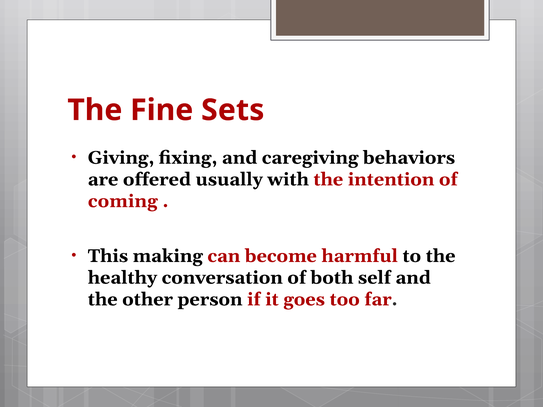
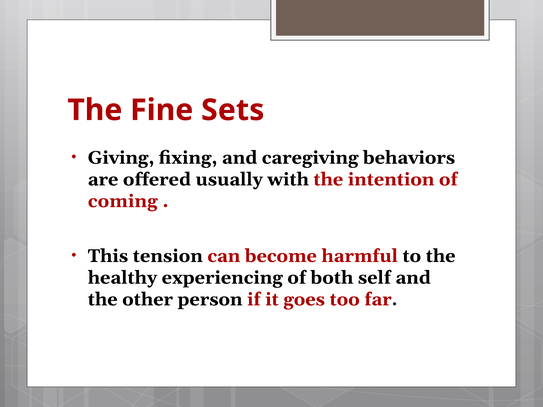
making: making -> tension
conversation: conversation -> experiencing
